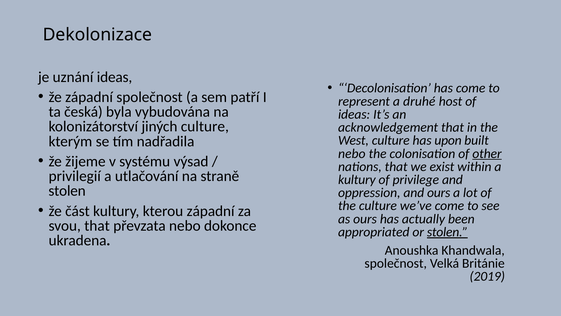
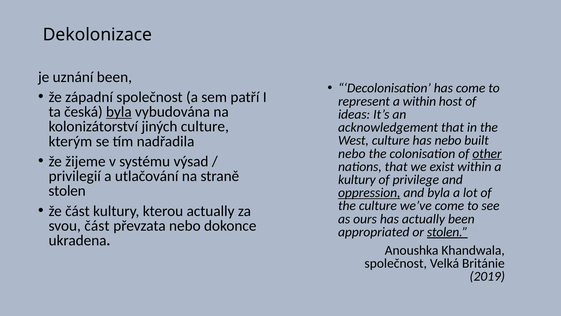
uznání ideas: ideas -> been
a druhé: druhé -> within
byla at (119, 112) underline: none -> present
has upon: upon -> nebo
oppression underline: none -> present
and ours: ours -> byla
kterou západní: západní -> actually
svou that: that -> část
